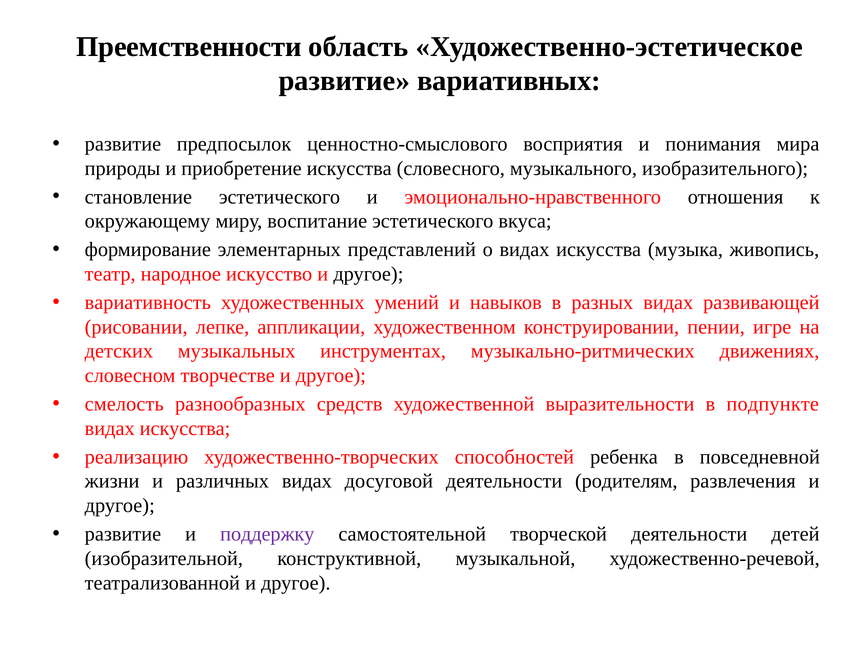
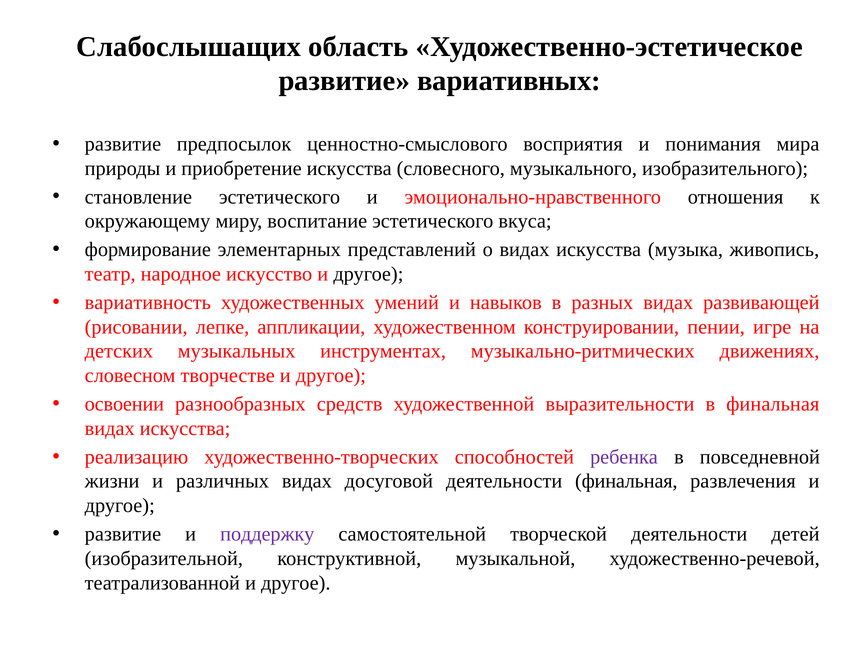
Преемственности: Преемственности -> Слабослышащих
смелость: смелость -> освоении
в подпункте: подпункте -> финальная
ребенка colour: black -> purple
деятельности родителям: родителям -> финальная
